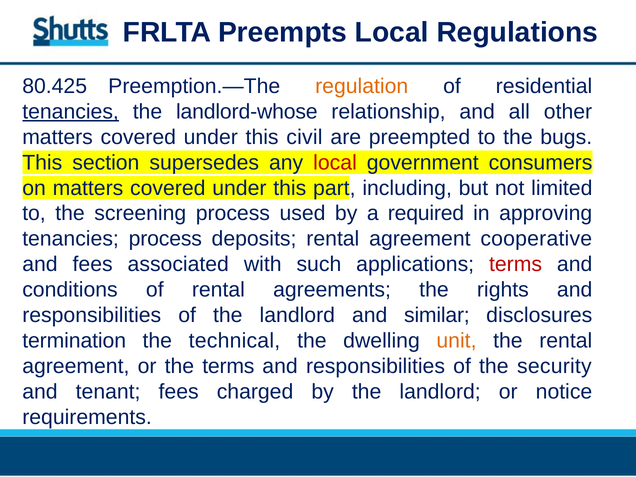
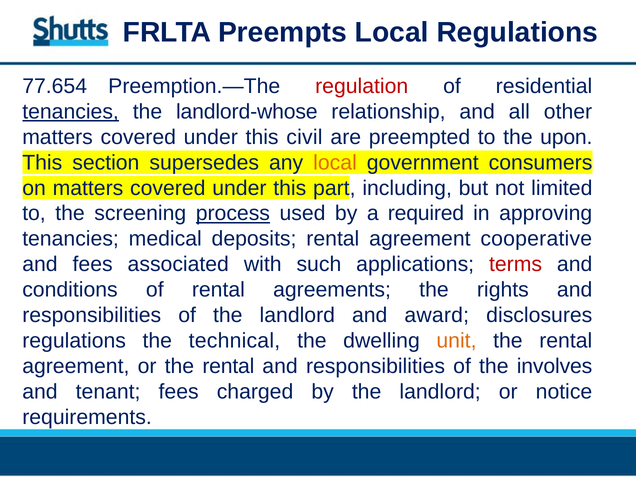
80.425: 80.425 -> 77.654
regulation colour: orange -> red
bugs: bugs -> upon
local at (335, 163) colour: red -> orange
process at (233, 213) underline: none -> present
tenancies process: process -> medical
similar: similar -> award
termination at (74, 341): termination -> regulations
or the terms: terms -> rental
security: security -> involves
